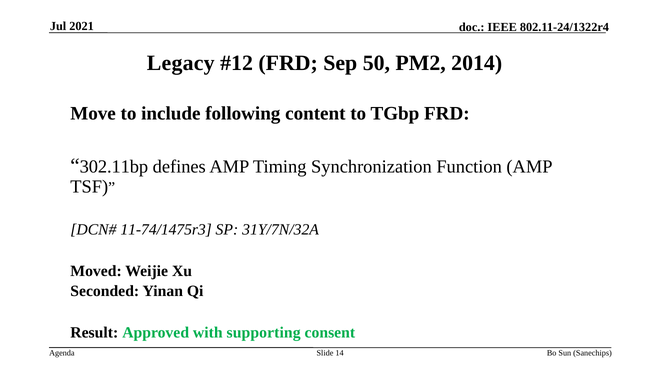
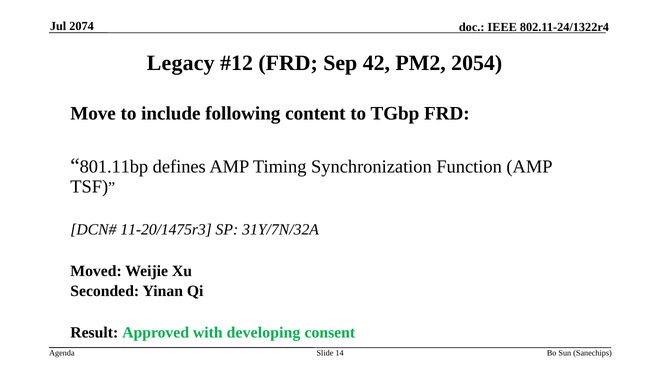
2021: 2021 -> 2074
50: 50 -> 42
2014: 2014 -> 2054
302.11bp: 302.11bp -> 801.11bp
11-74/1475r3: 11-74/1475r3 -> 11-20/1475r3
supporting: supporting -> developing
